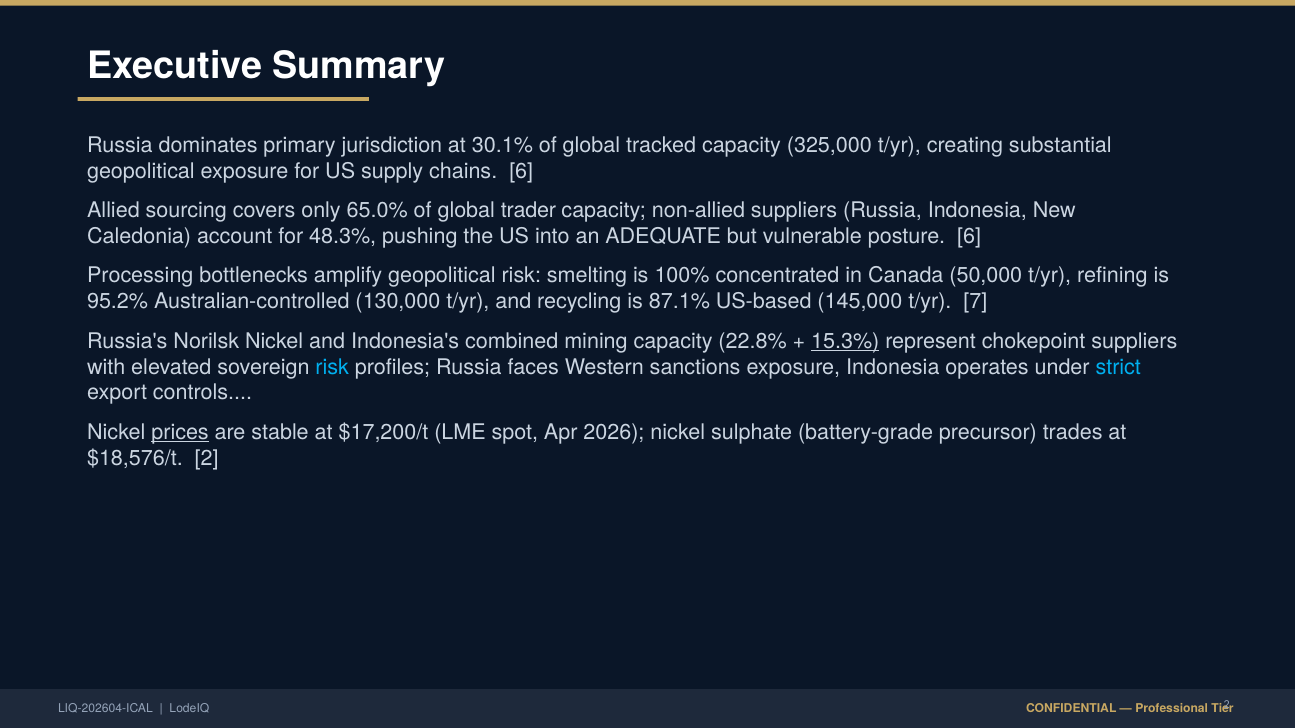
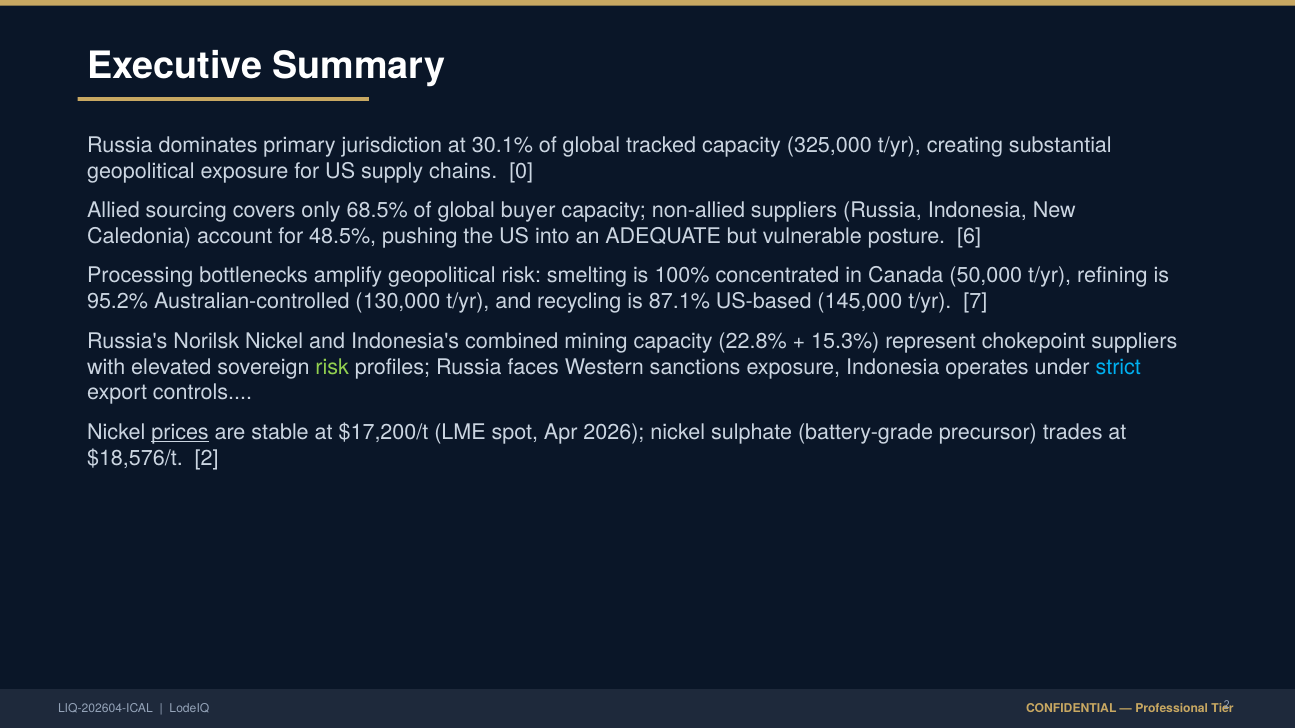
chains 6: 6 -> 0
65.0%: 65.0% -> 68.5%
trader: trader -> buyer
48.3%: 48.3% -> 48.5%
15.3% underline: present -> none
risk at (332, 367) colour: light blue -> light green
